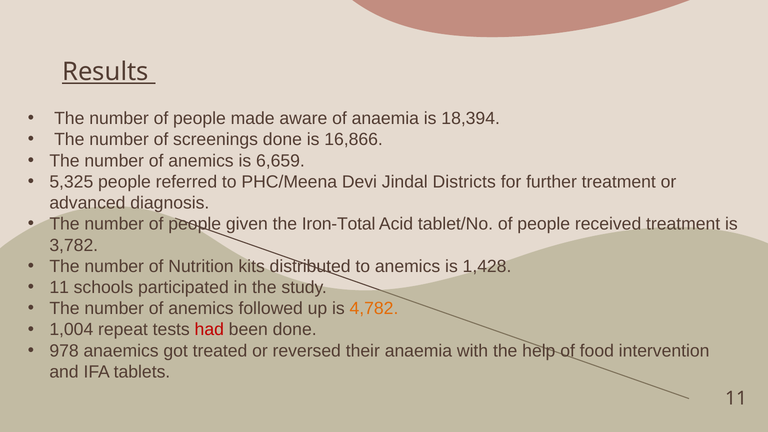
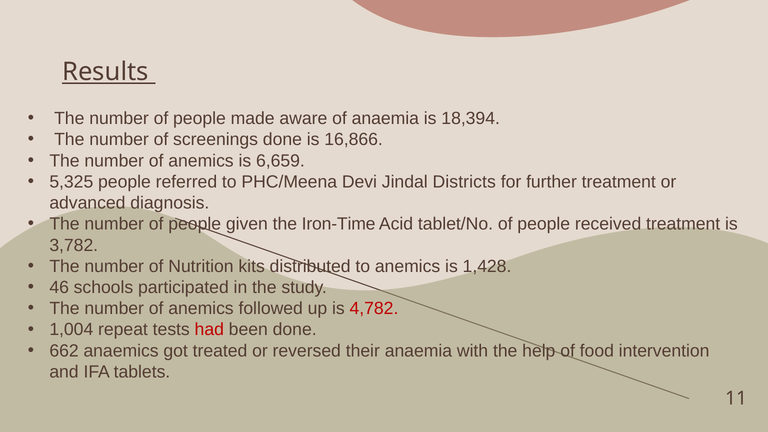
Iron-Total: Iron-Total -> Iron-Time
11 at (59, 287): 11 -> 46
4,782 colour: orange -> red
978: 978 -> 662
